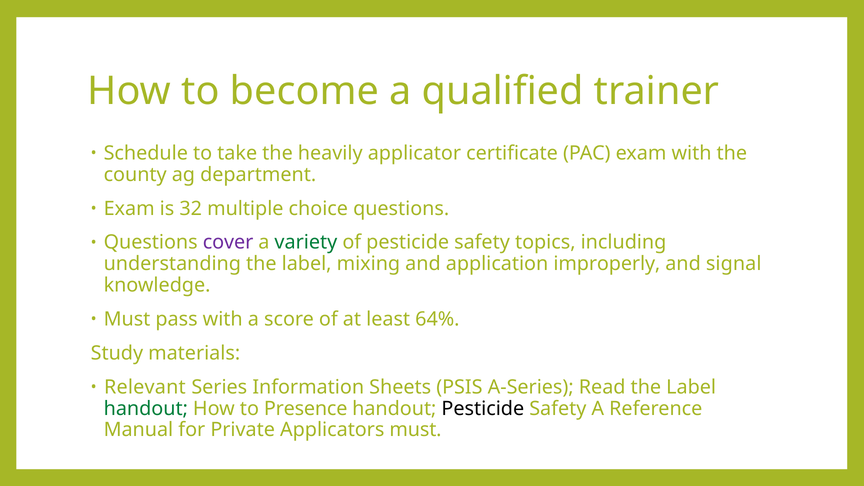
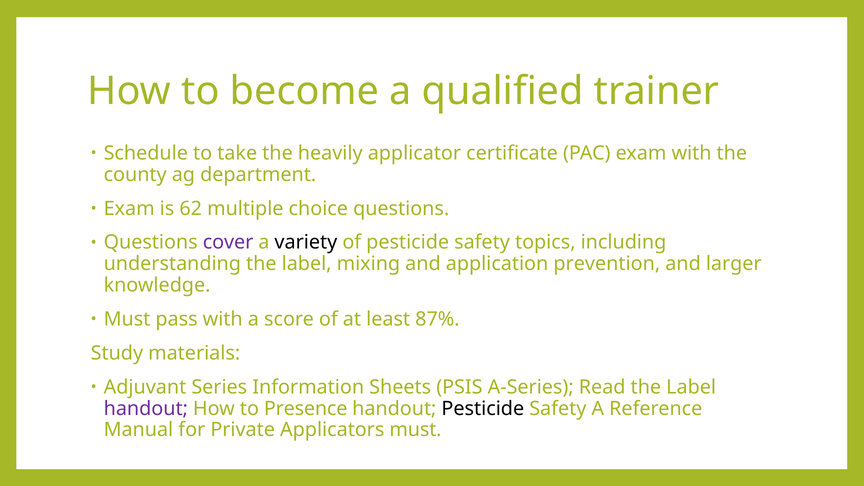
32: 32 -> 62
variety colour: green -> black
improperly: improperly -> prevention
signal: signal -> larger
64%: 64% -> 87%
Relevant: Relevant -> Adjuvant
handout at (146, 409) colour: green -> purple
